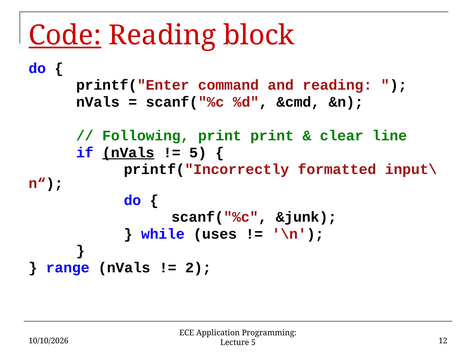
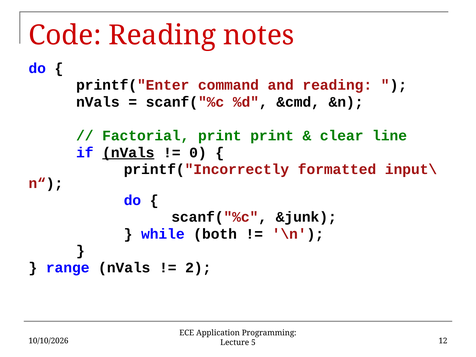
Code underline: present -> none
block: block -> notes
Following: Following -> Factorial
5 at (198, 153): 5 -> 0
uses: uses -> both
